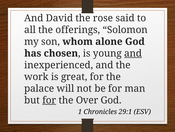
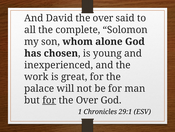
David the rose: rose -> over
offerings: offerings -> complete
and at (133, 53) underline: present -> none
